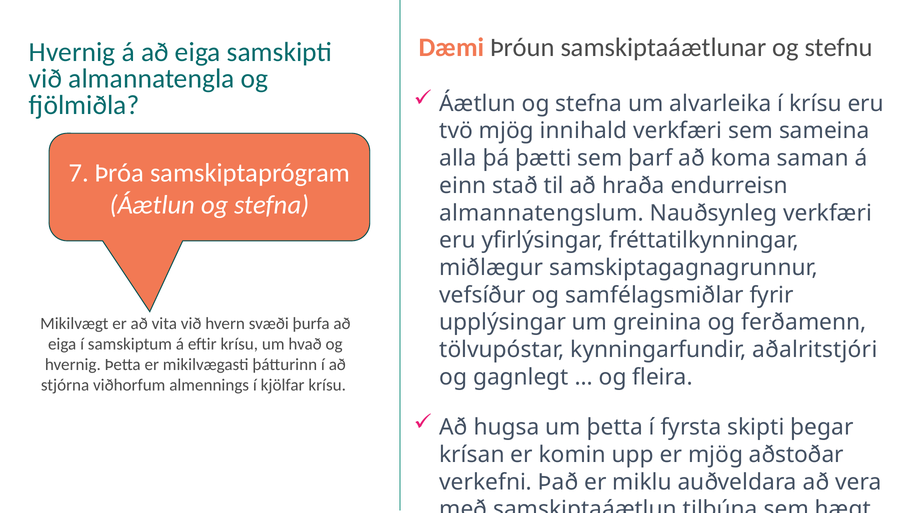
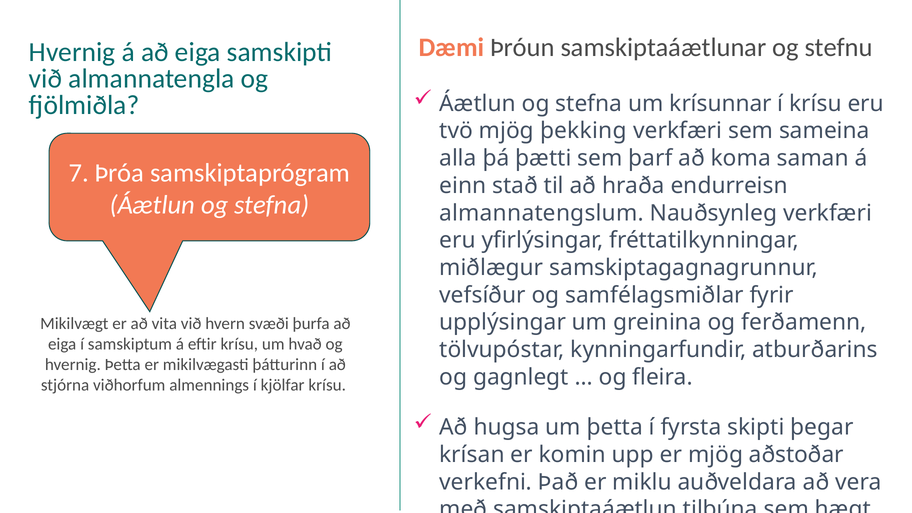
alvarleika: alvarleika -> krísunnar
innihald: innihald -> þekking
aðalritstjóri: aðalritstjóri -> atburðarins
